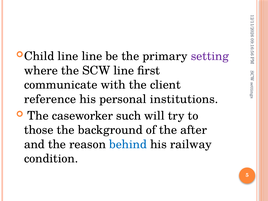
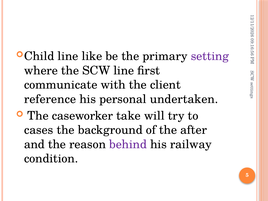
line line: line -> like
institutions: institutions -> undertaken
such: such -> take
those: those -> cases
behind colour: blue -> purple
